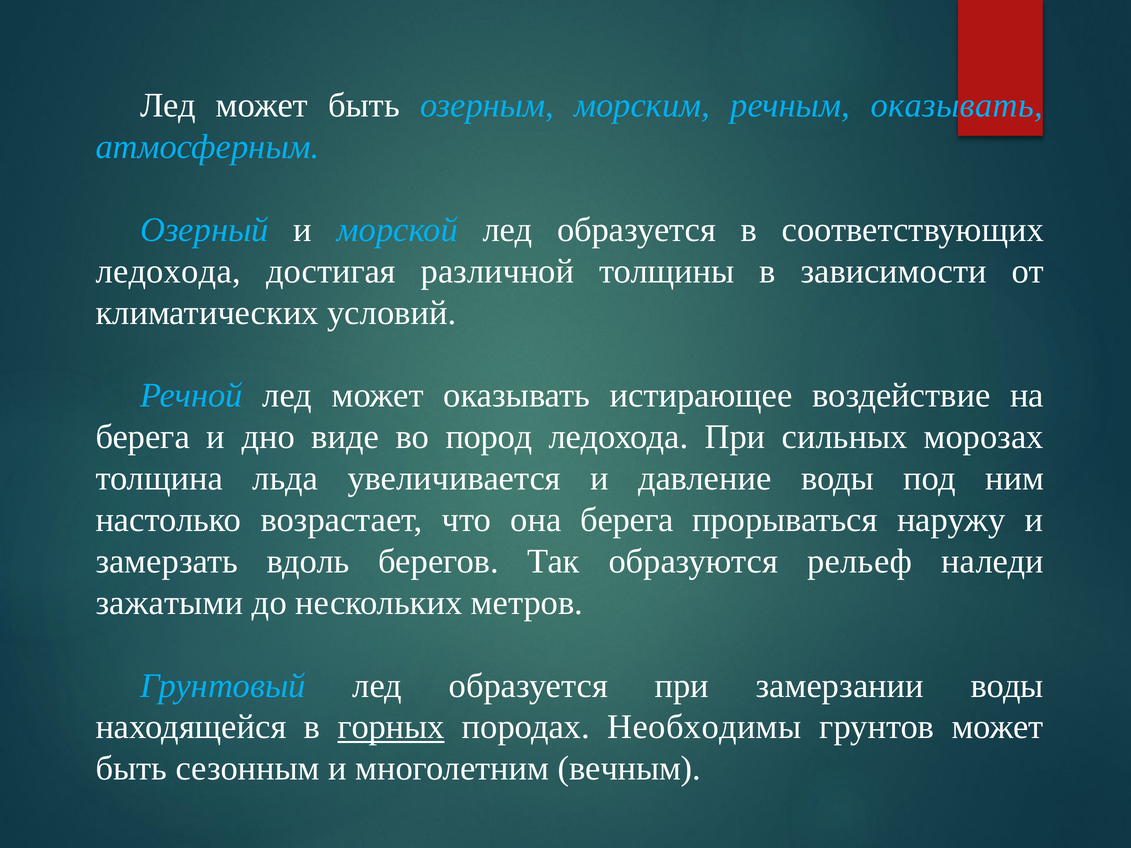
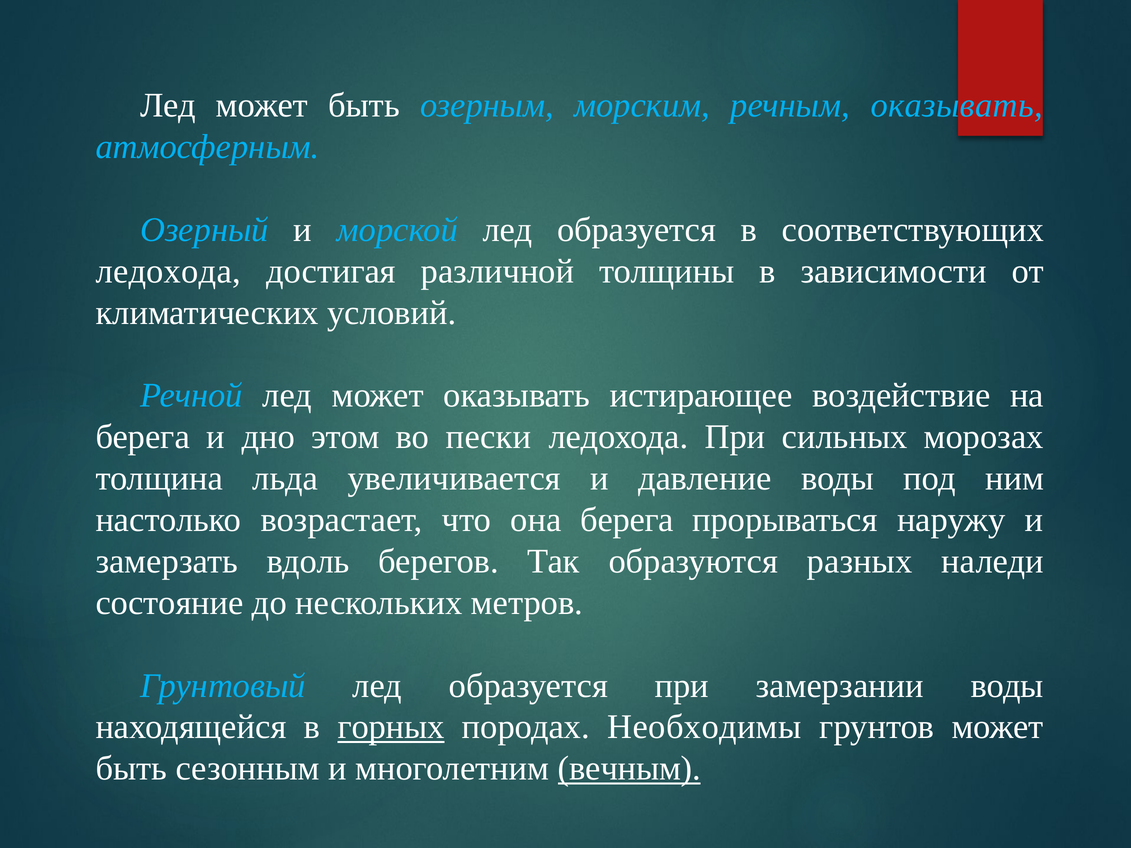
виде: виде -> этом
пород: пород -> пески
рельеф: рельеф -> разных
зажатыми: зажатыми -> состояние
вечным underline: none -> present
